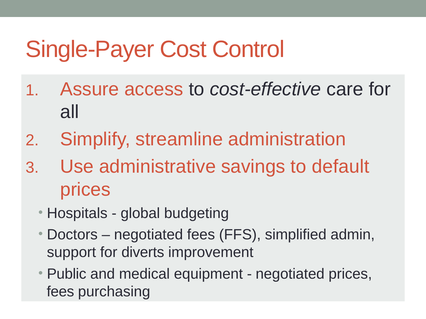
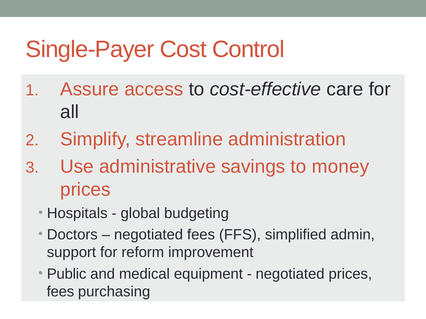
default: default -> money
diverts: diverts -> reform
